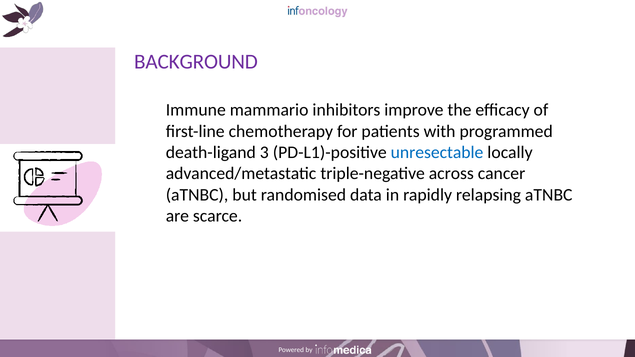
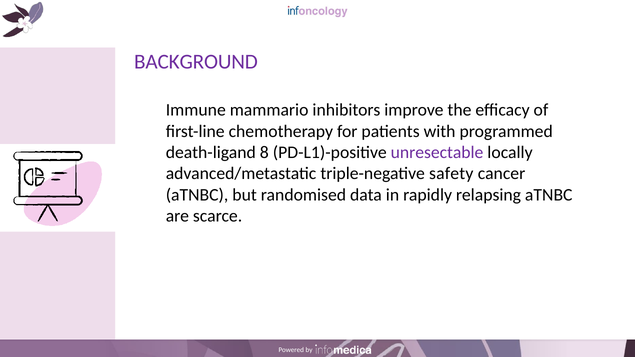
3: 3 -> 8
unresectable colour: blue -> purple
across: across -> safety
